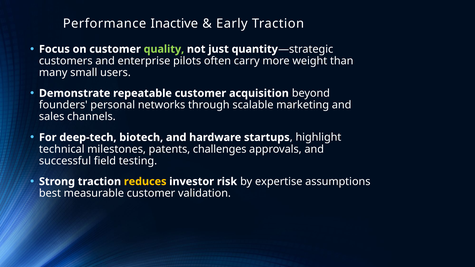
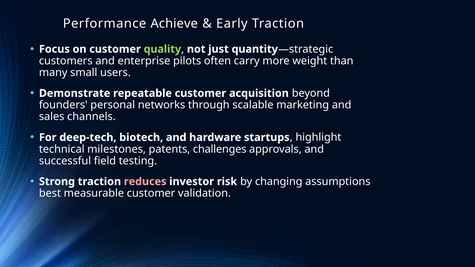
Inactive: Inactive -> Achieve
reduces colour: yellow -> pink
expertise: expertise -> changing
